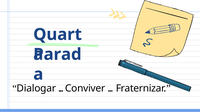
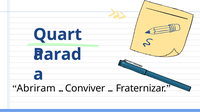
Dialogar: Dialogar -> Abriram
